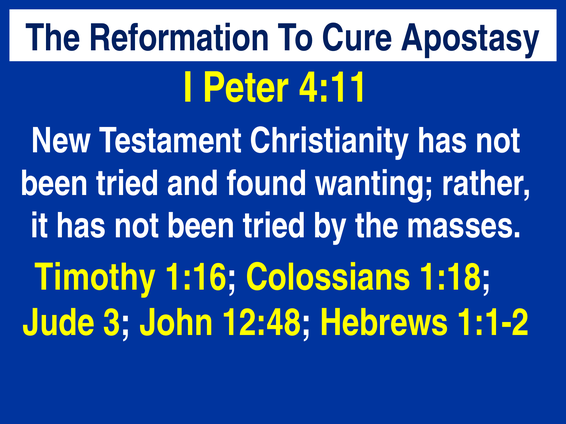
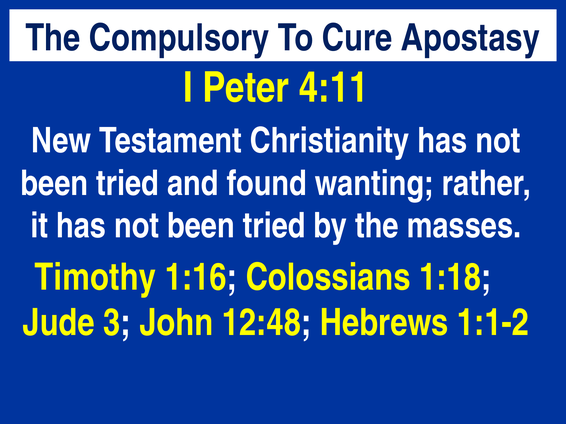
Reformation: Reformation -> Compulsory
